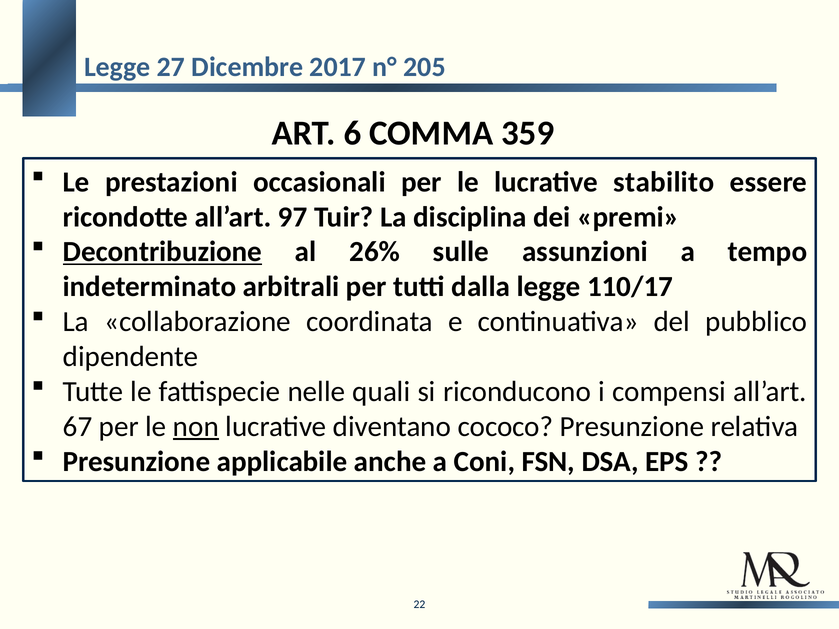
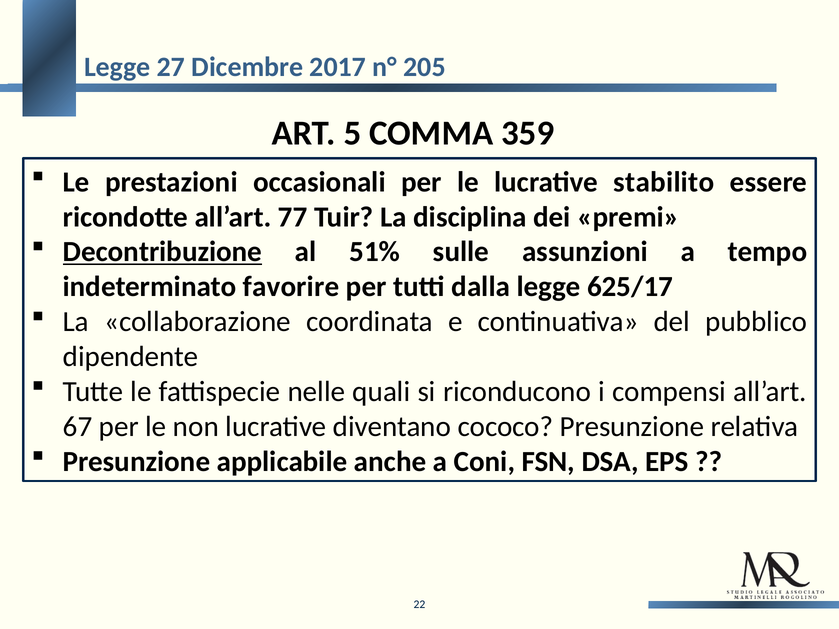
6: 6 -> 5
97: 97 -> 77
26%: 26% -> 51%
arbitrali: arbitrali -> favorire
110/17: 110/17 -> 625/17
non underline: present -> none
